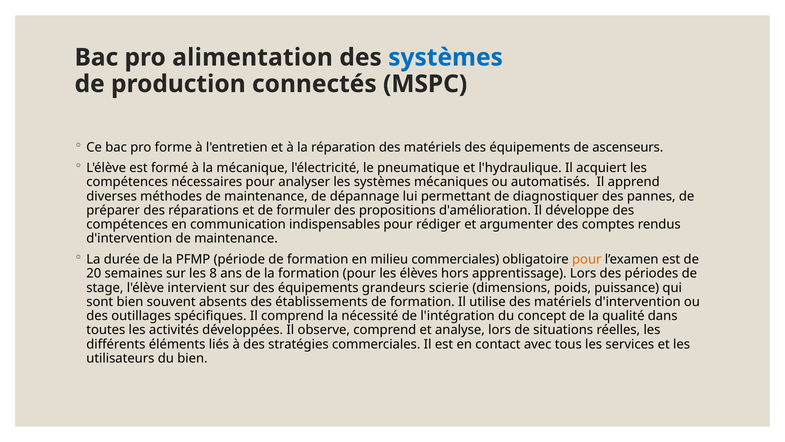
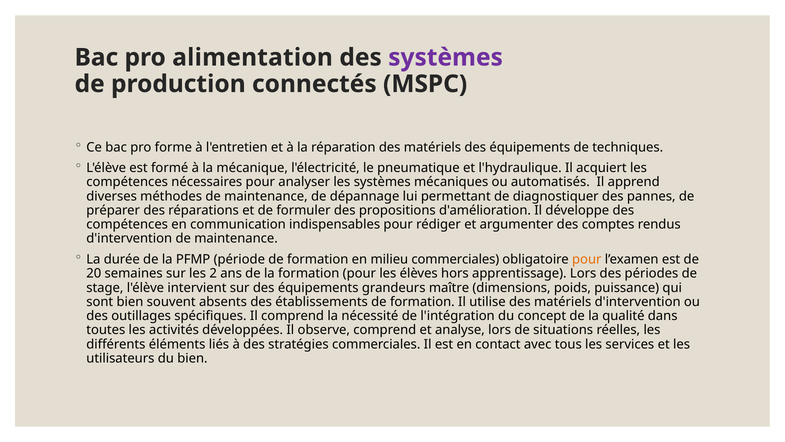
systèmes at (446, 57) colour: blue -> purple
ascenseurs: ascenseurs -> techniques
8: 8 -> 2
scierie: scierie -> maître
